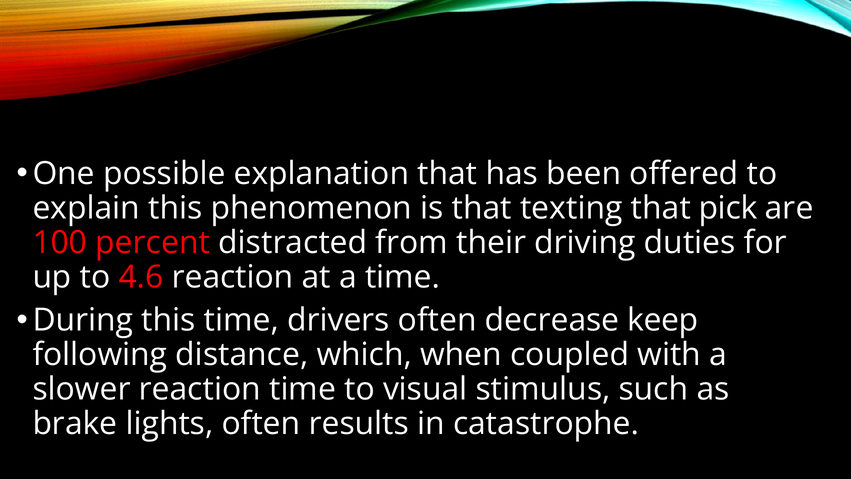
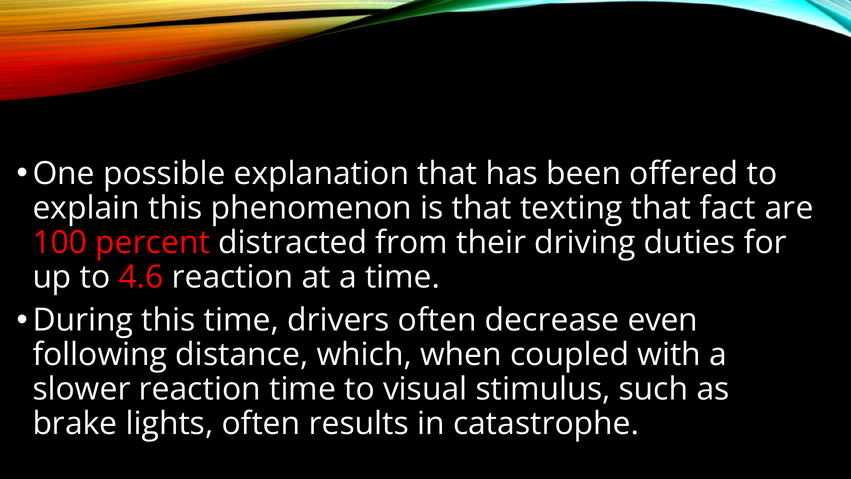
pick: pick -> fact
keep: keep -> even
